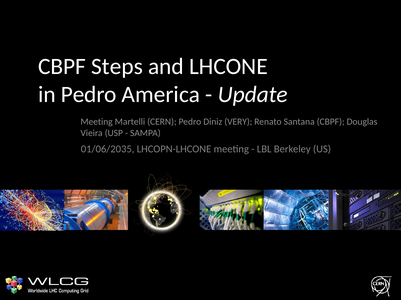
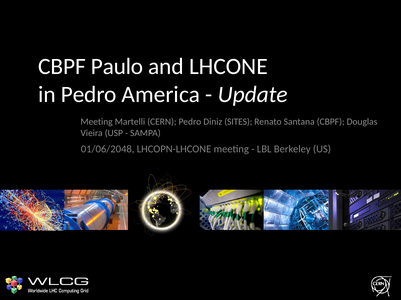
Steps: Steps -> Paulo
VERY: VERY -> SITES
01/06/2035: 01/06/2035 -> 01/06/2048
